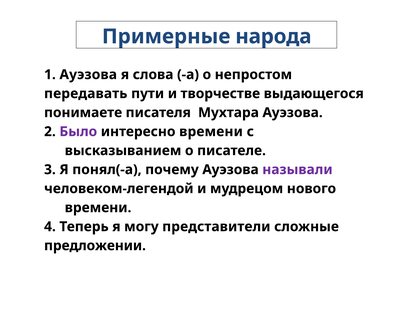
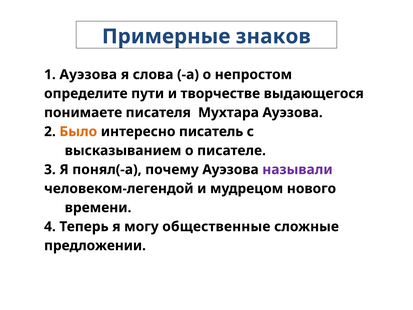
народа: народа -> знаков
передавать: передавать -> определите
Было colour: purple -> orange
интересно времени: времени -> писатель
представители: представители -> общественные
